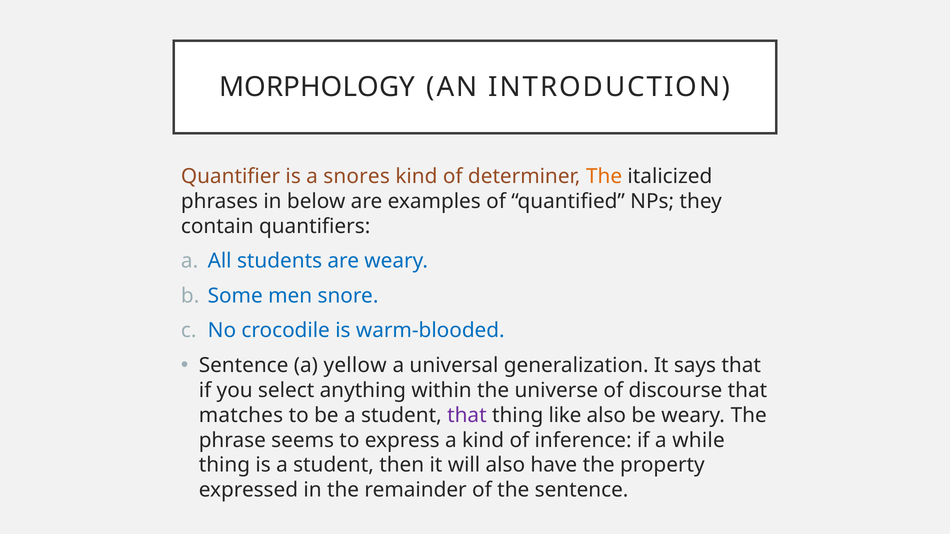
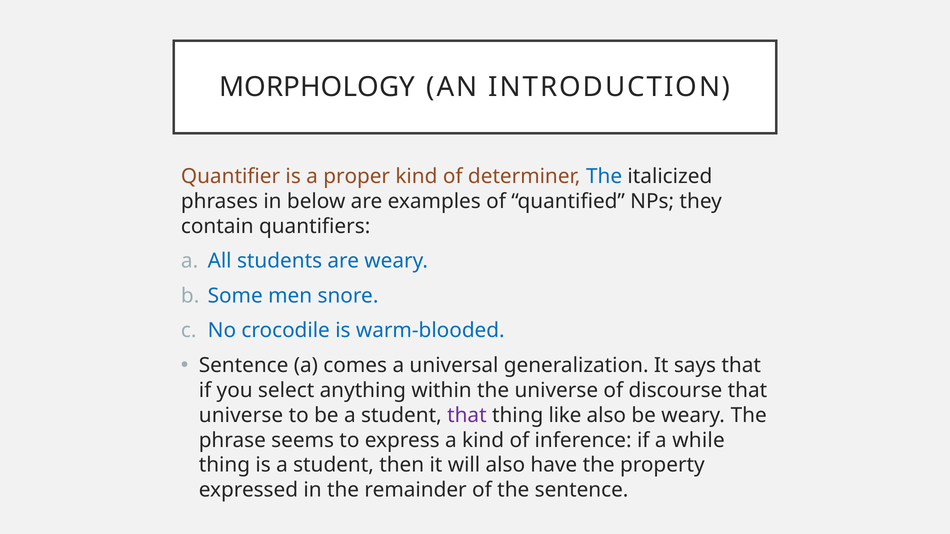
snores: snores -> proper
The at (604, 176) colour: orange -> blue
yellow: yellow -> comes
matches at (241, 416): matches -> universe
